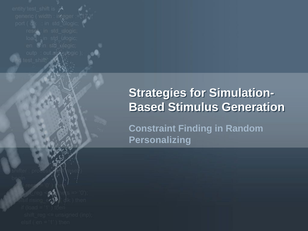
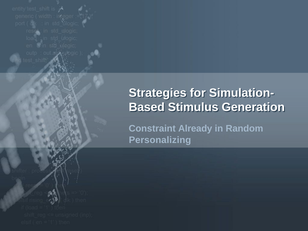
Finding: Finding -> Already
